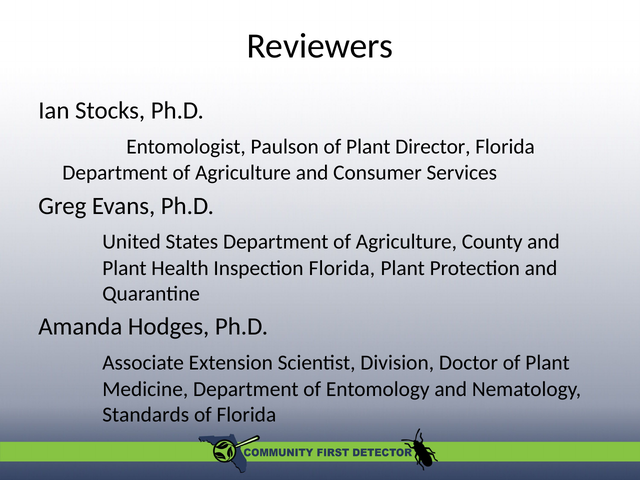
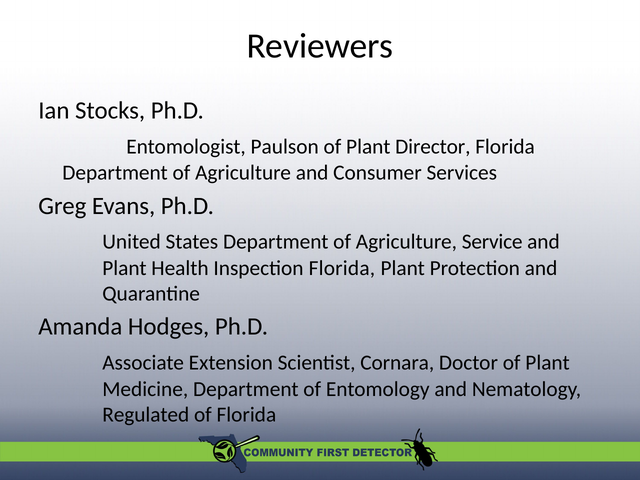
County: County -> Service
Division: Division -> Cornara
Standards: Standards -> Regulated
